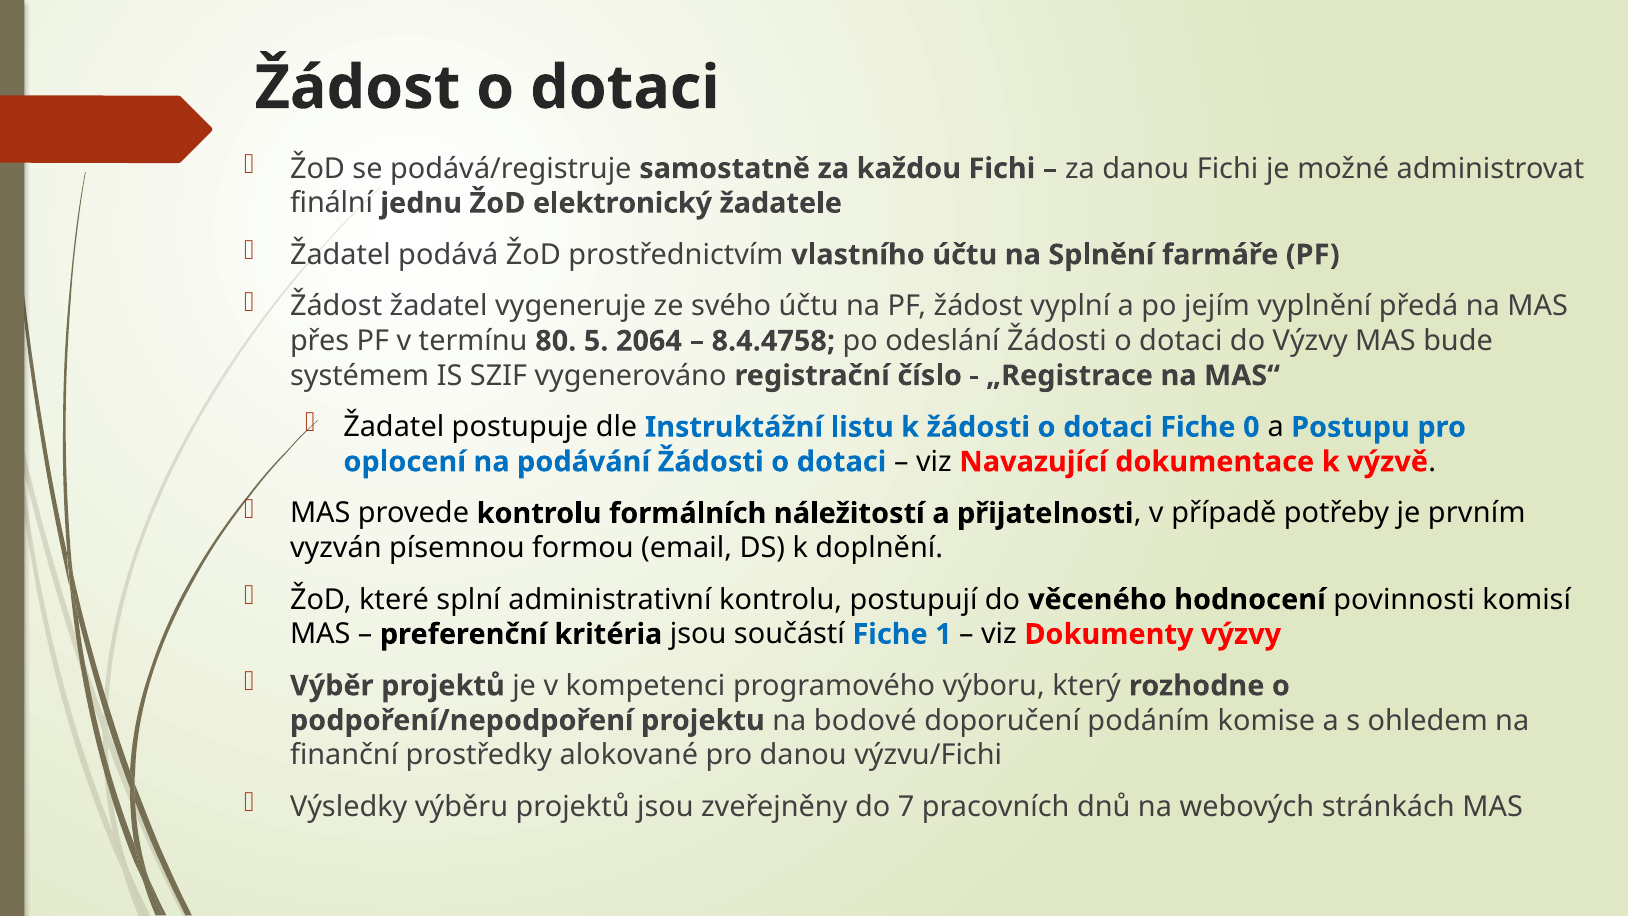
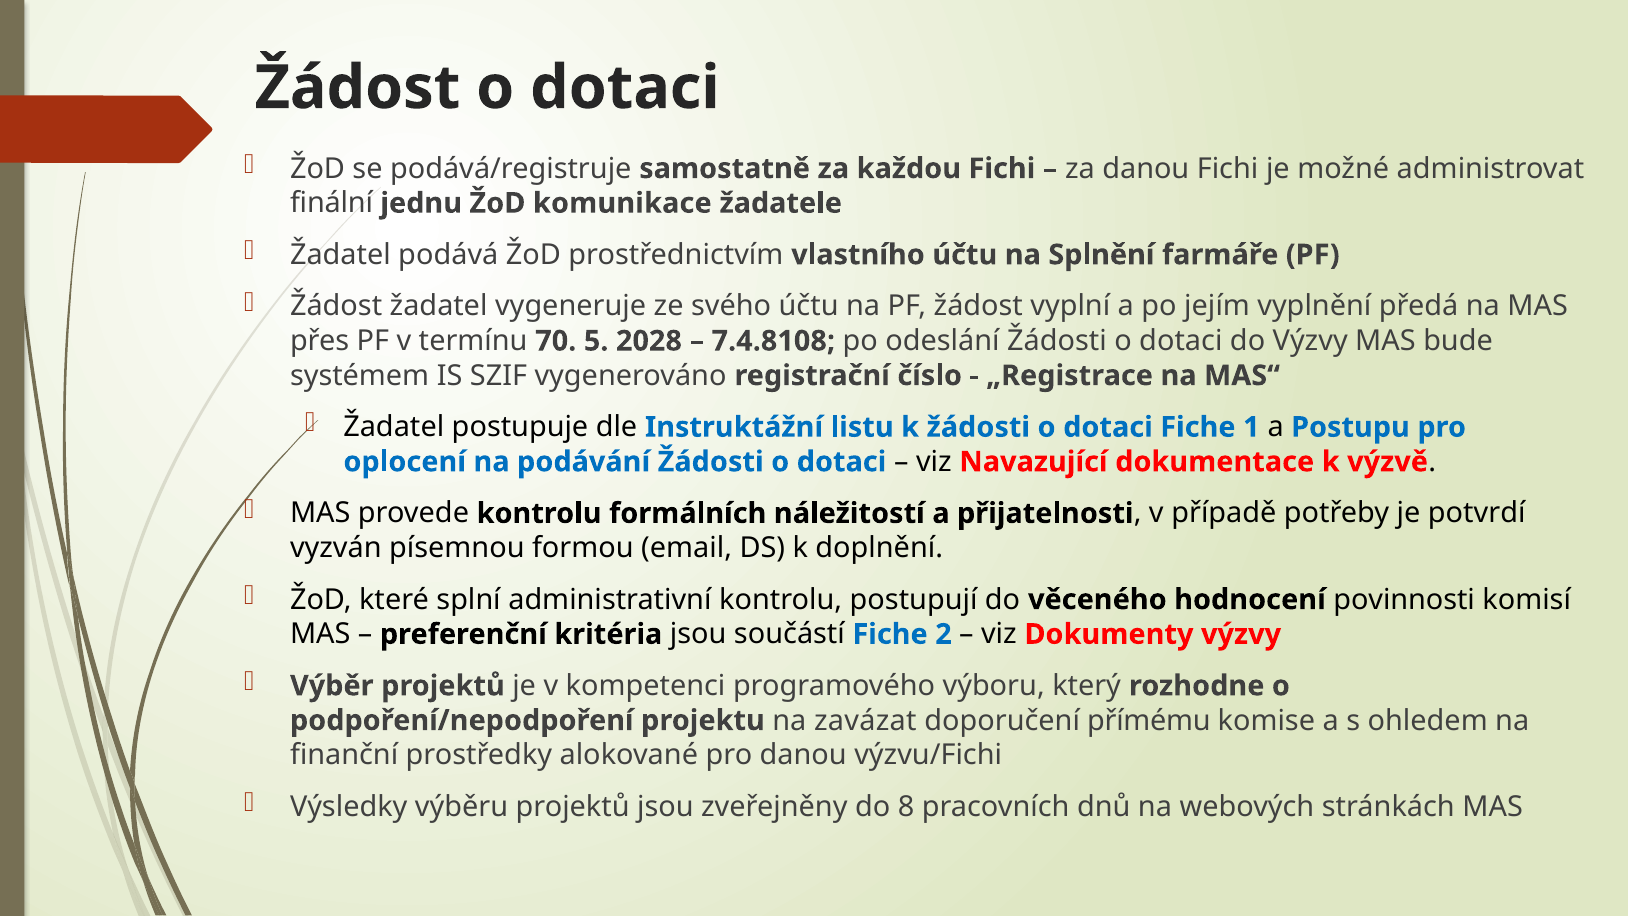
elektronický: elektronický -> komunikace
80: 80 -> 70
2064: 2064 -> 2028
8.4.4758: 8.4.4758 -> 7.4.8108
0: 0 -> 1
prvním: prvním -> potvrdí
1: 1 -> 2
bodové: bodové -> zavázat
podáním: podáním -> přímému
7: 7 -> 8
